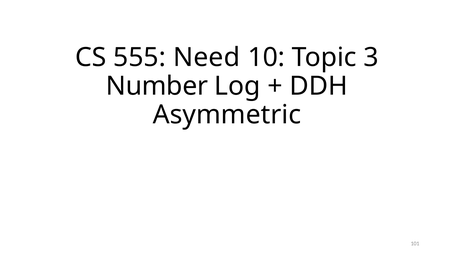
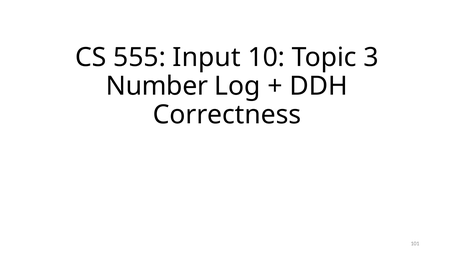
Need: Need -> Input
Asymmetric: Asymmetric -> Correctness
